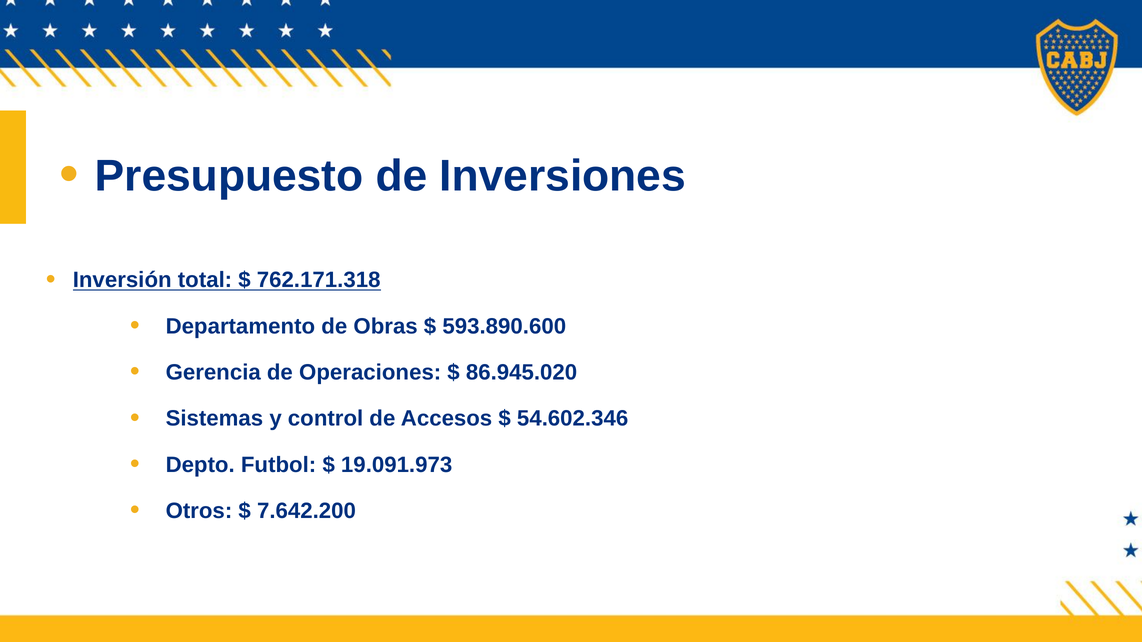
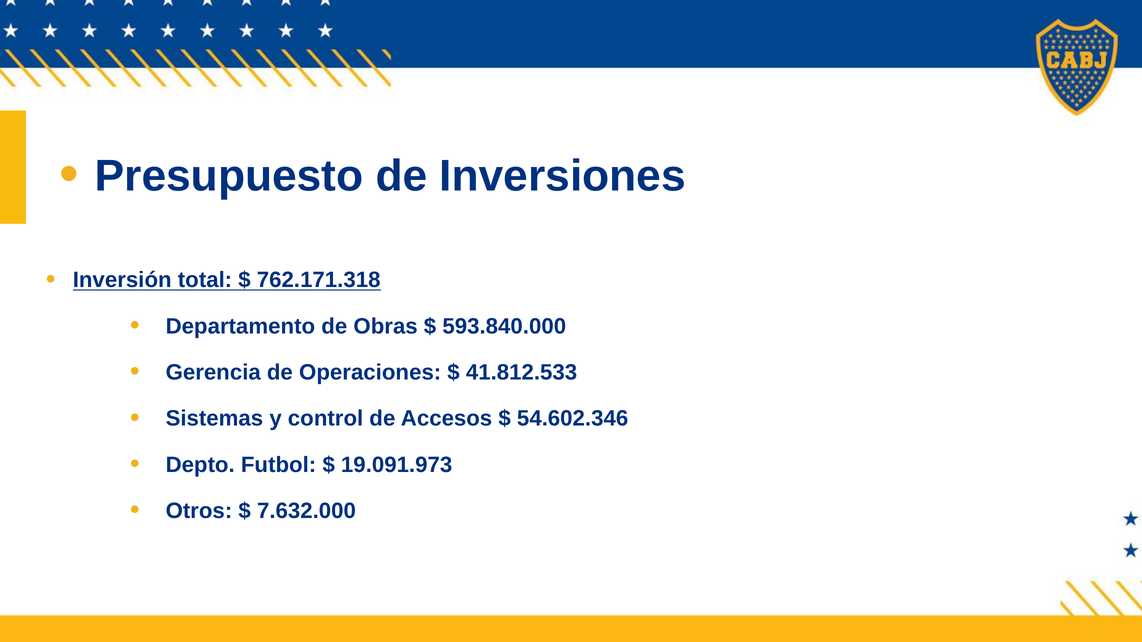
593.890.600: 593.890.600 -> 593.840.000
86.945.020: 86.945.020 -> 41.812.533
7.642.200: 7.642.200 -> 7.632.000
